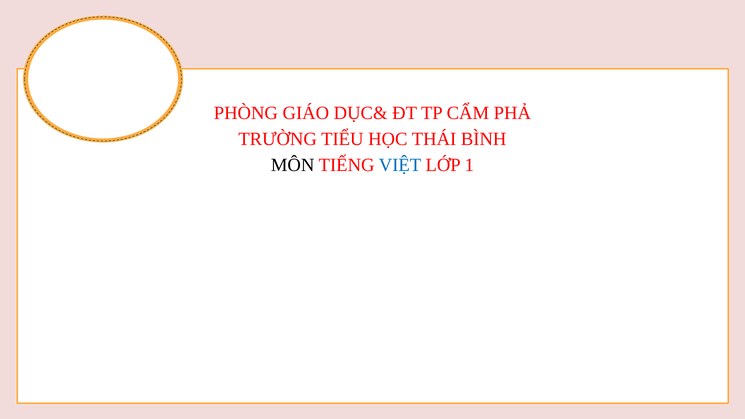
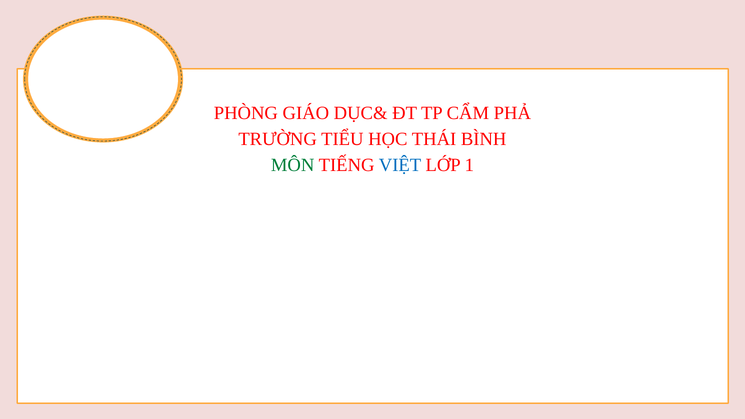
MÔN colour: black -> green
